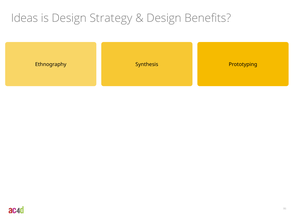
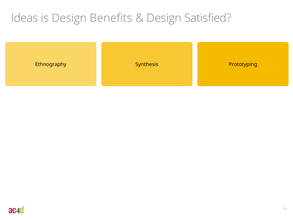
Strategy: Strategy -> Benefits
Benefits: Benefits -> Satisfied
